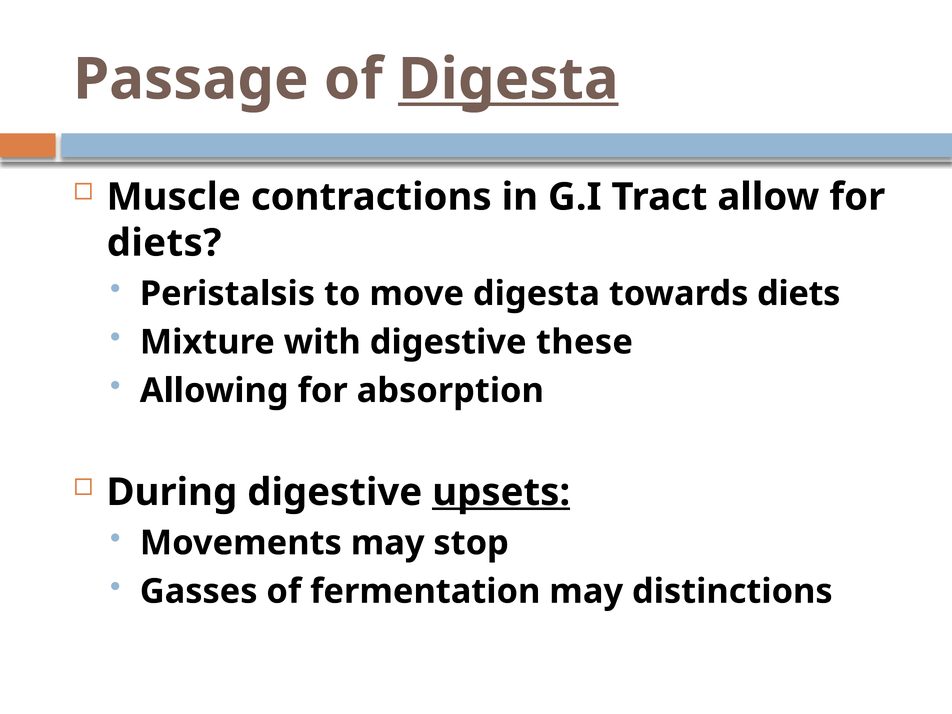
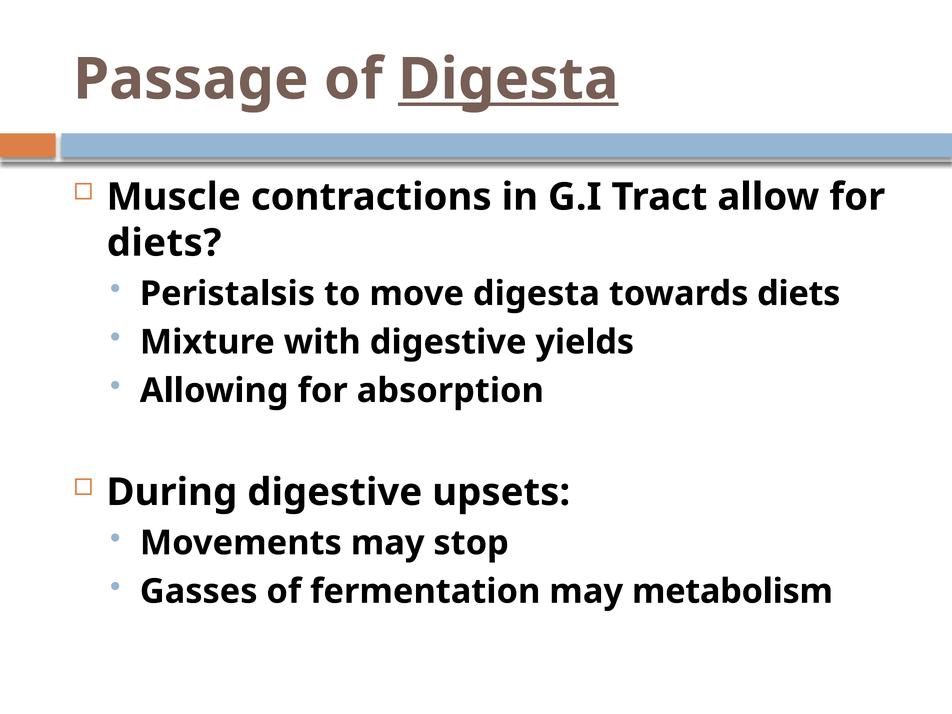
these: these -> yields
upsets underline: present -> none
distinctions: distinctions -> metabolism
